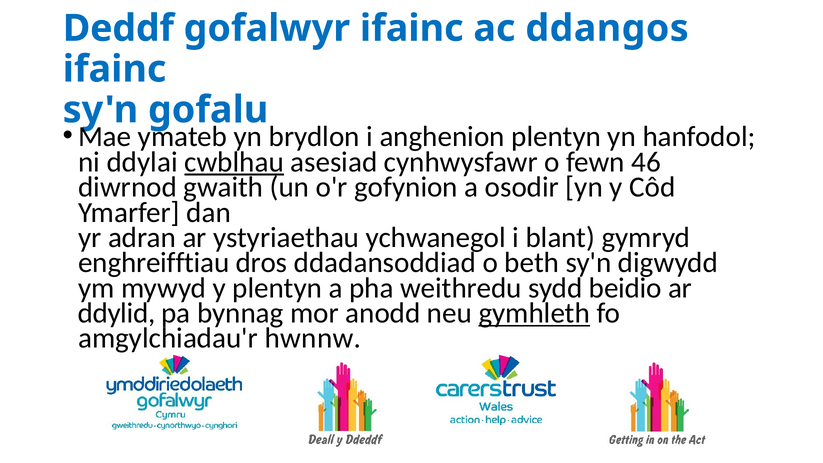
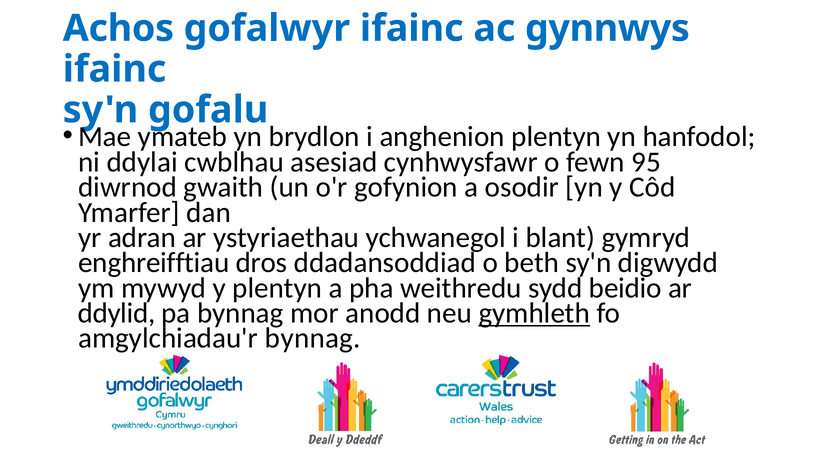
Deddf: Deddf -> Achos
ddangos: ddangos -> gynnwys
cwblhau underline: present -> none
46: 46 -> 95
amgylchiadau'r hwnnw: hwnnw -> bynnag
